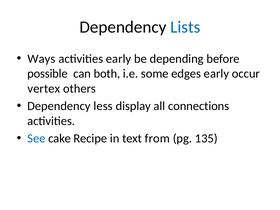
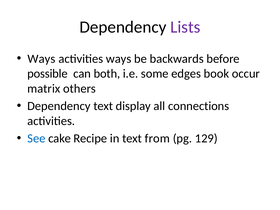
Lists colour: blue -> purple
activities early: early -> ways
depending: depending -> backwards
edges early: early -> book
vertex: vertex -> matrix
Dependency less: less -> text
135: 135 -> 129
